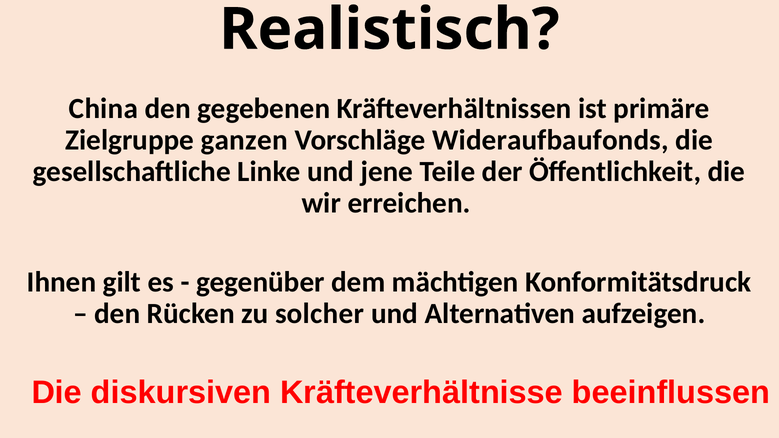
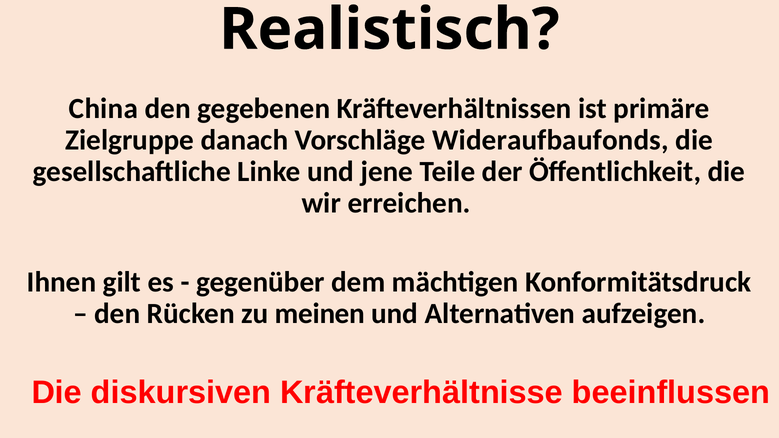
ganzen: ganzen -> danach
solcher: solcher -> meinen
